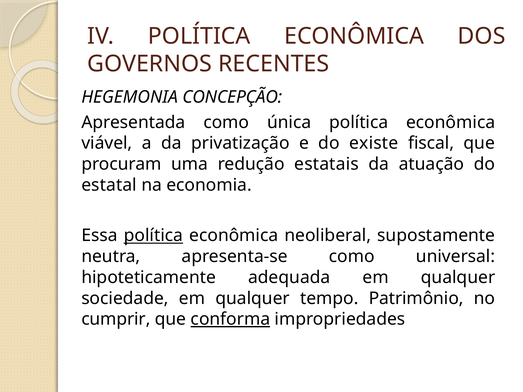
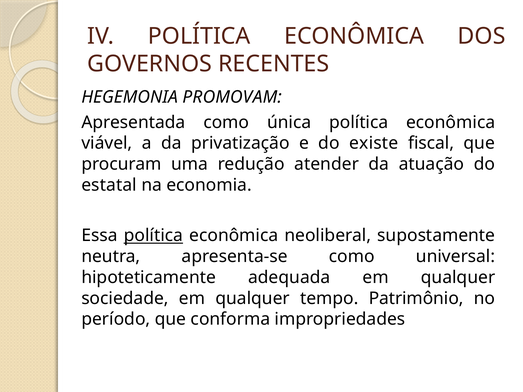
CONCEPÇÃO: CONCEPÇÃO -> PROMOVAM
estatais: estatais -> atender
cumprir: cumprir -> período
conforma underline: present -> none
